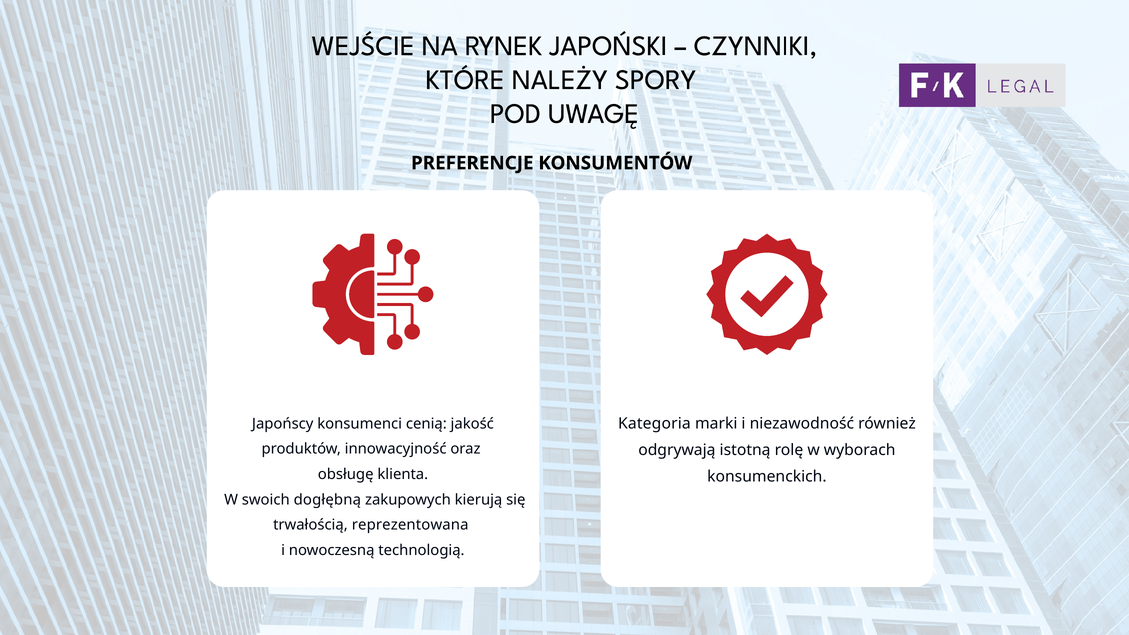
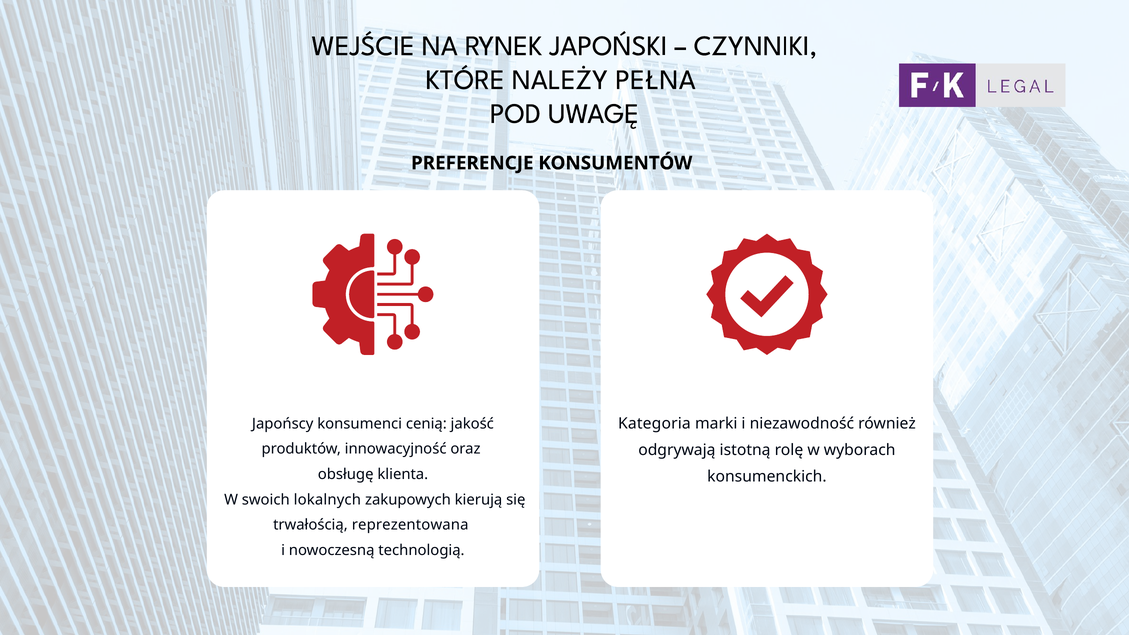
SPORY: SPORY -> PEŁNA
dogłębną: dogłębną -> lokalnych
